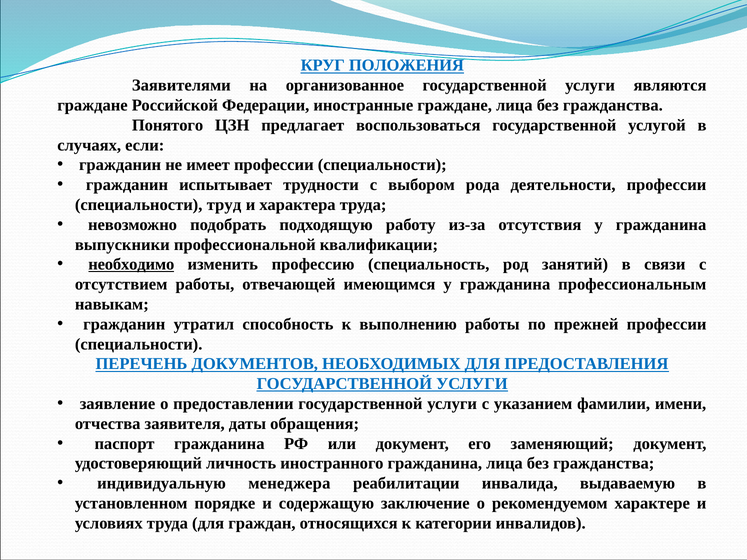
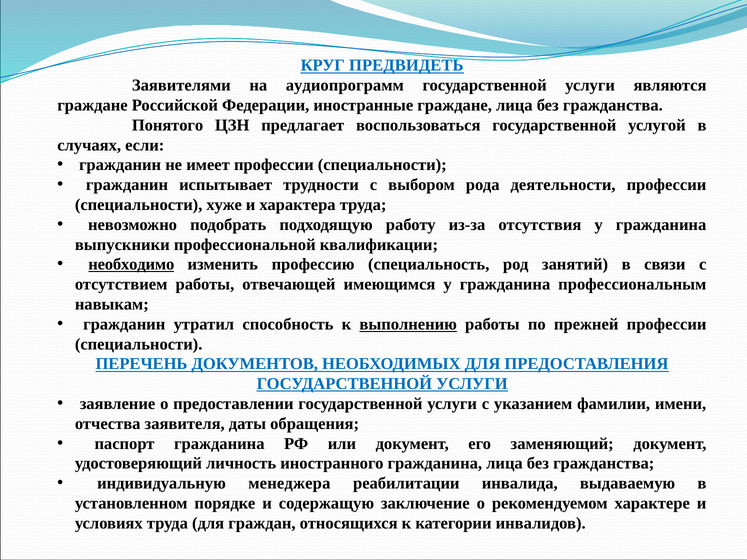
ПОЛОЖЕНИЯ: ПОЛОЖЕНИЯ -> ПРЕДВИДЕТЬ
организованное: организованное -> аудиопрограмм
труд: труд -> хуже
выполнению underline: none -> present
